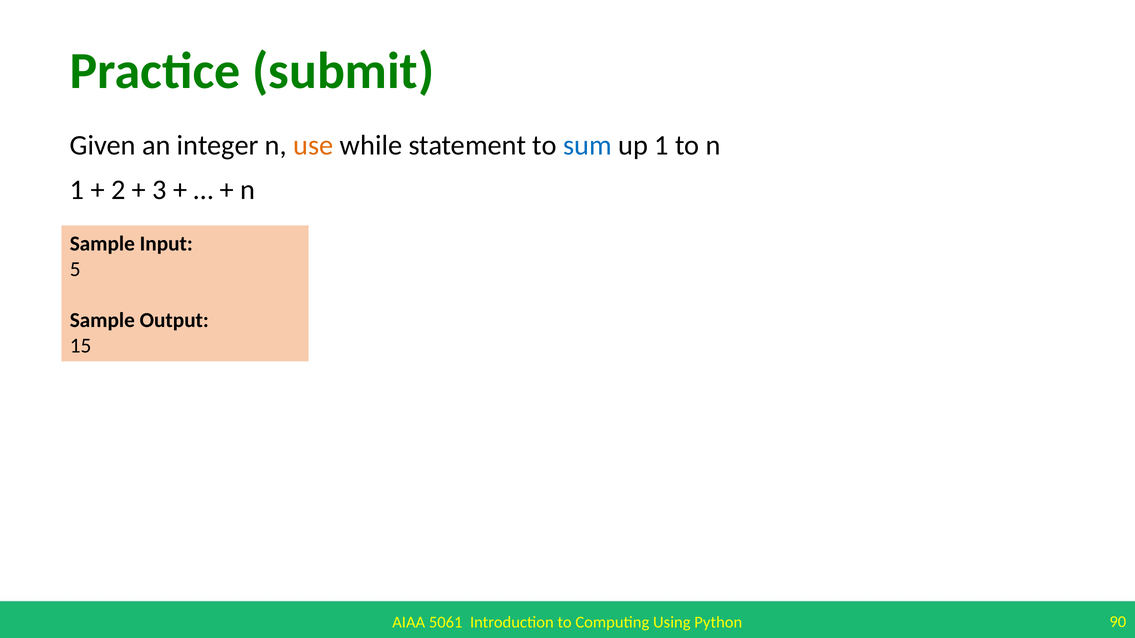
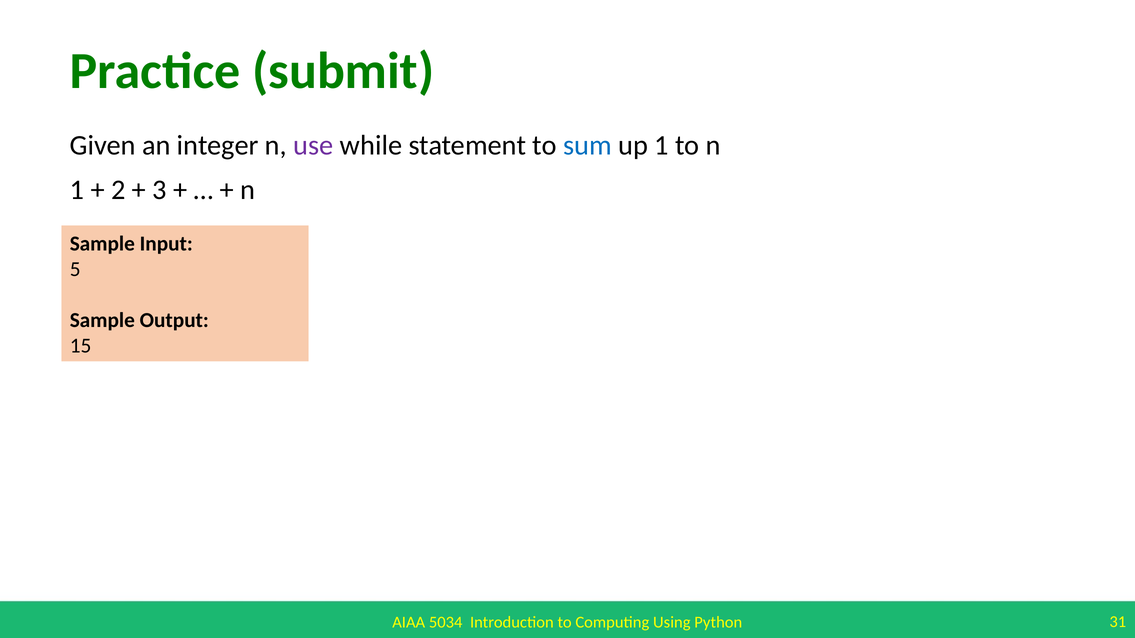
use colour: orange -> purple
5061: 5061 -> 5034
90: 90 -> 31
